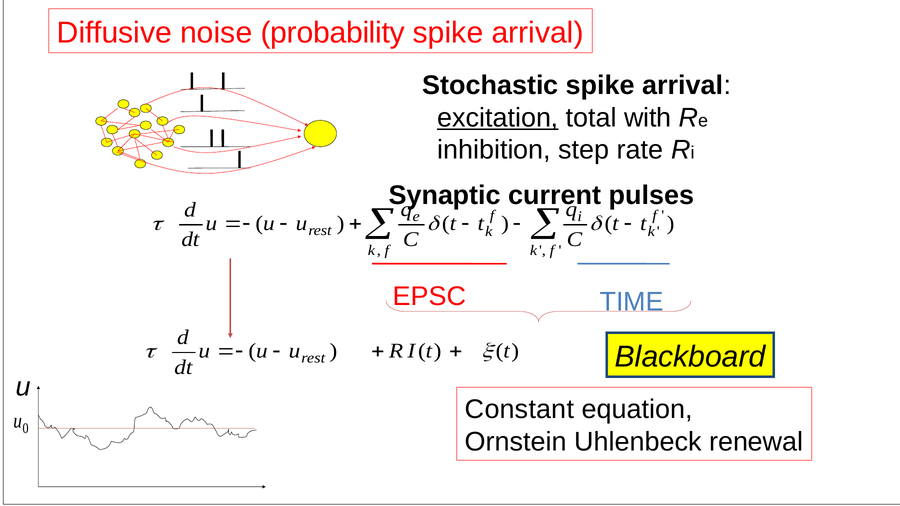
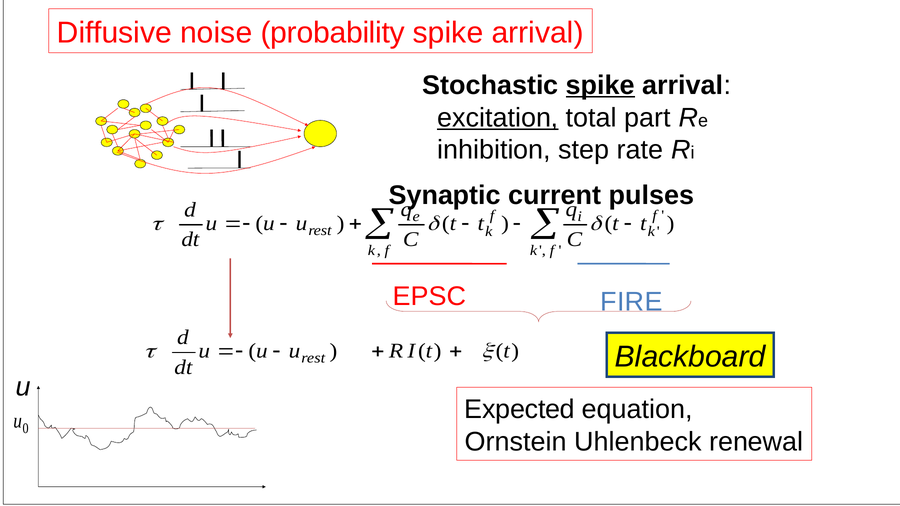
spike at (600, 85) underline: none -> present
with: with -> part
TIME: TIME -> FIRE
Constant: Constant -> Expected
